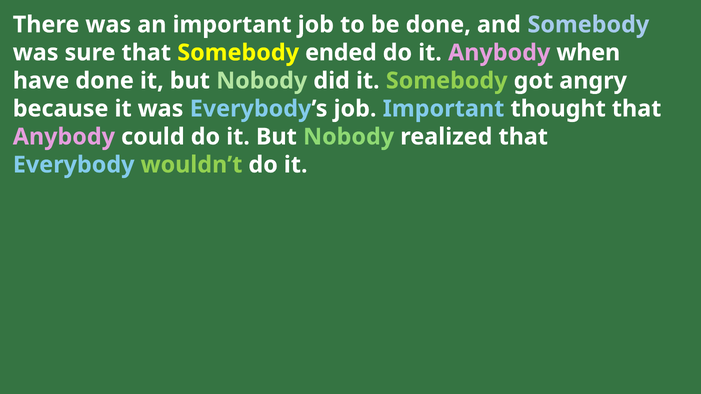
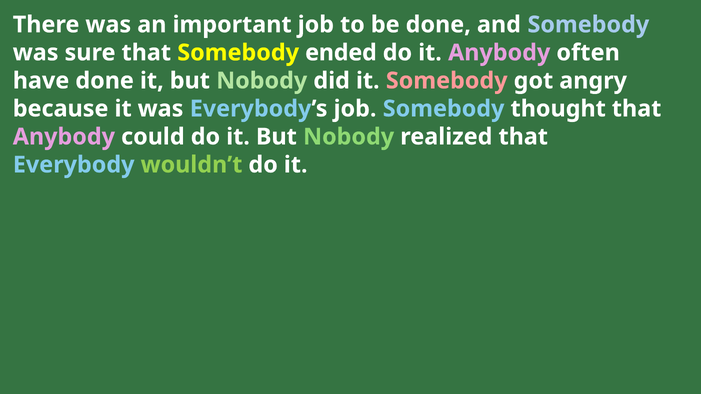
when: when -> often
Somebody at (447, 81) colour: light green -> pink
job Important: Important -> Somebody
